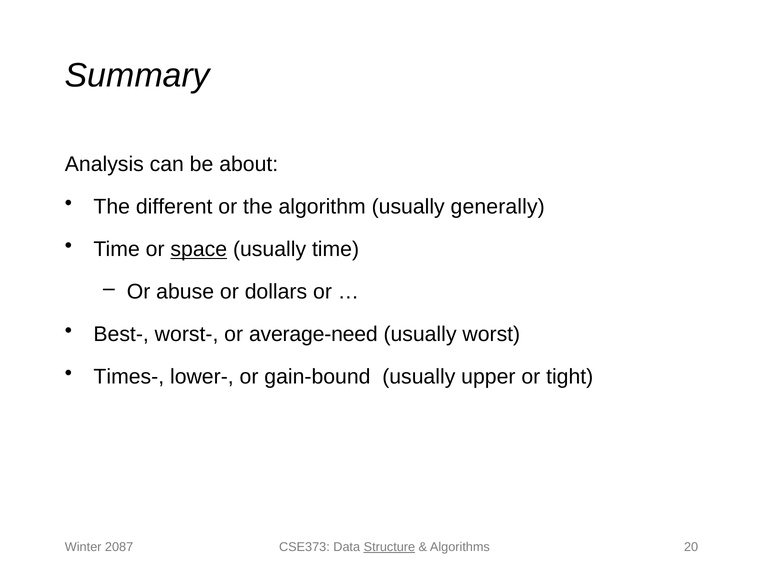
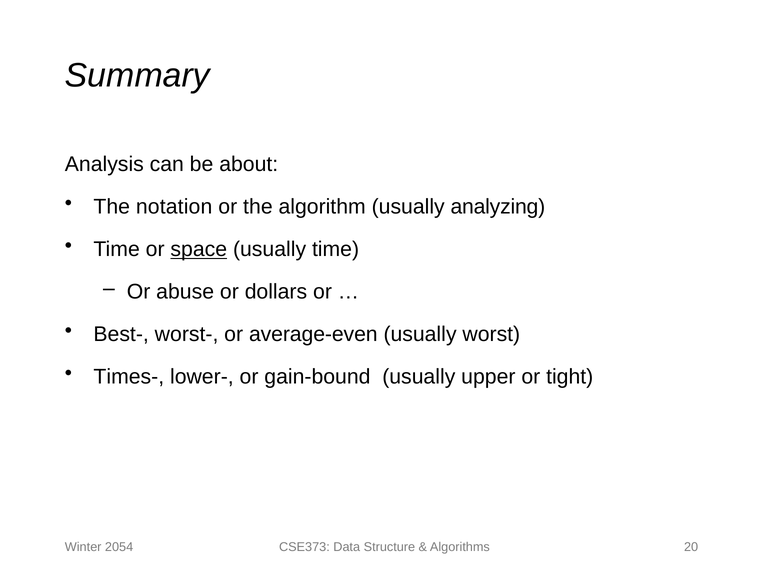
different: different -> notation
generally: generally -> analyzing
average-need: average-need -> average-even
2087: 2087 -> 2054
Structure underline: present -> none
